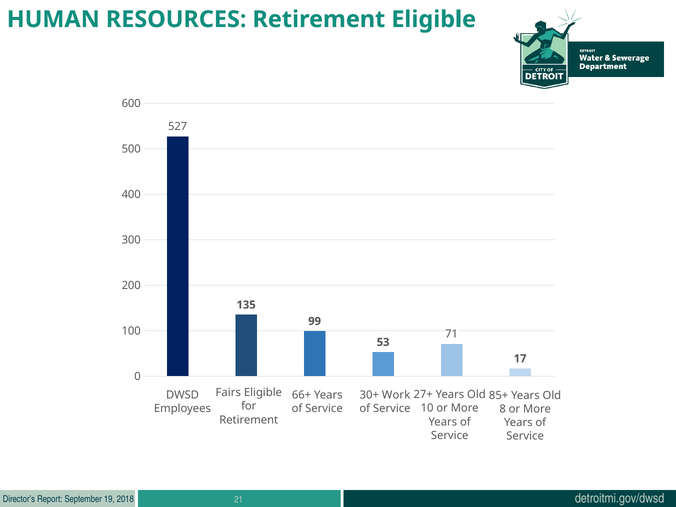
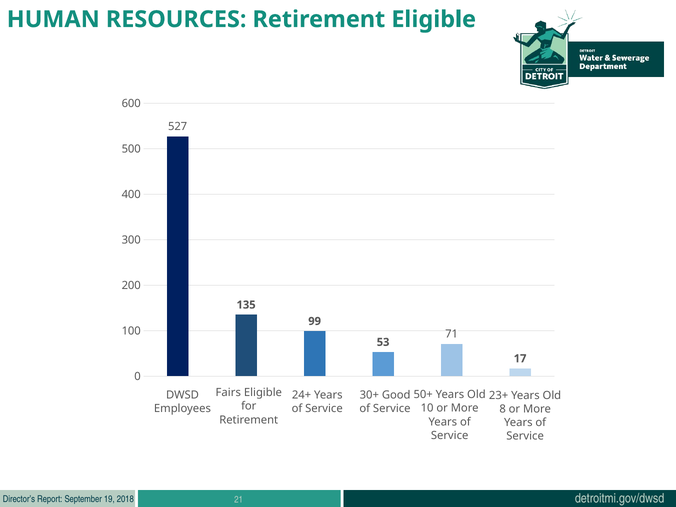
27+: 27+ -> 50+
66+: 66+ -> 24+
Work: Work -> Good
85+: 85+ -> 23+
